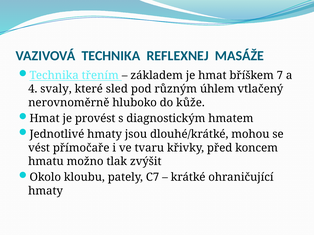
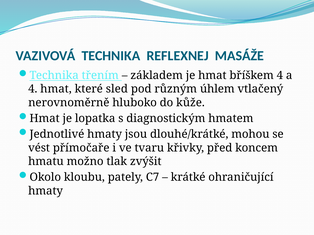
bříškem 7: 7 -> 4
4 svaly: svaly -> hmat
provést: provést -> lopatka
